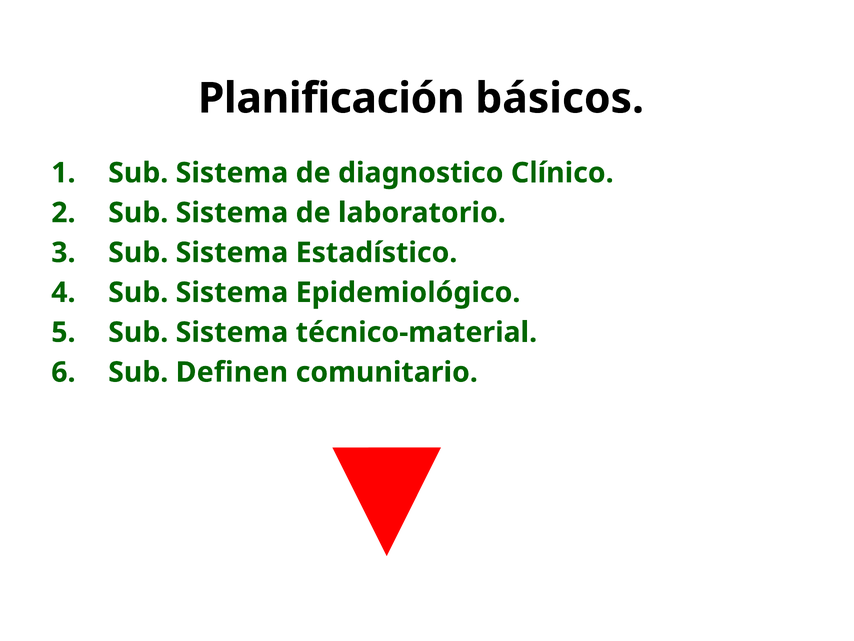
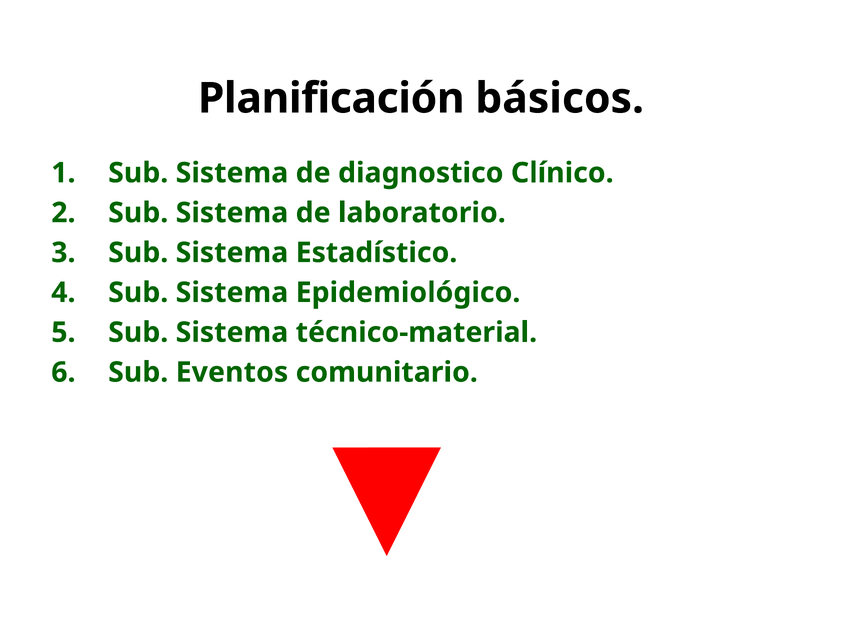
Definen: Definen -> Eventos
